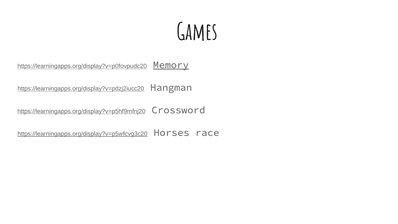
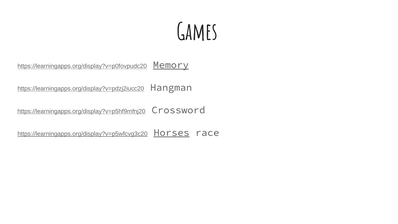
Horses underline: none -> present
